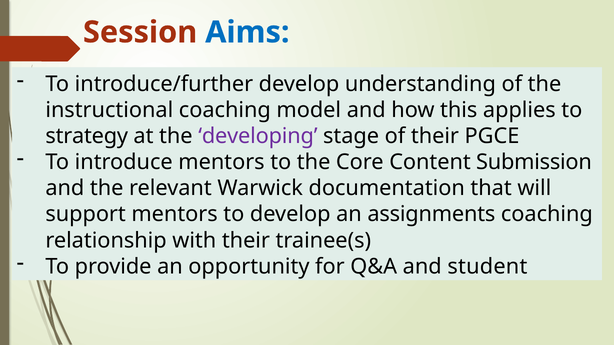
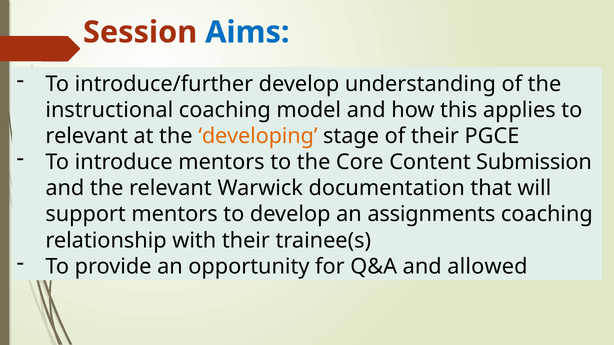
strategy at (87, 136): strategy -> relevant
developing colour: purple -> orange
student: student -> allowed
